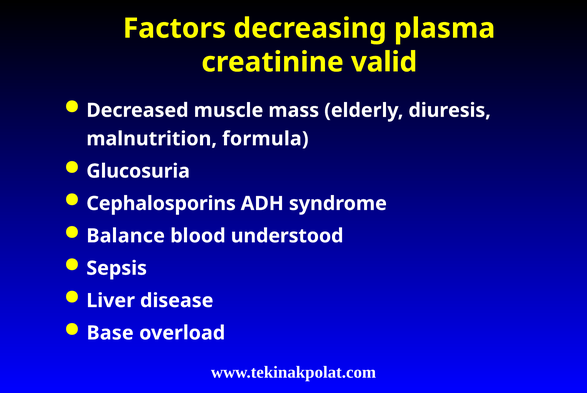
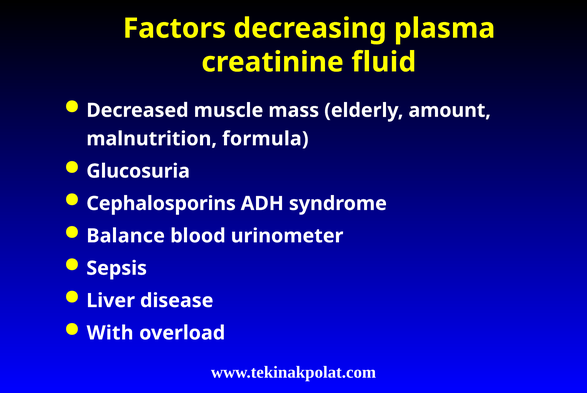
valid: valid -> fluid
diuresis: diuresis -> amount
understood: understood -> urinometer
Base: Base -> With
